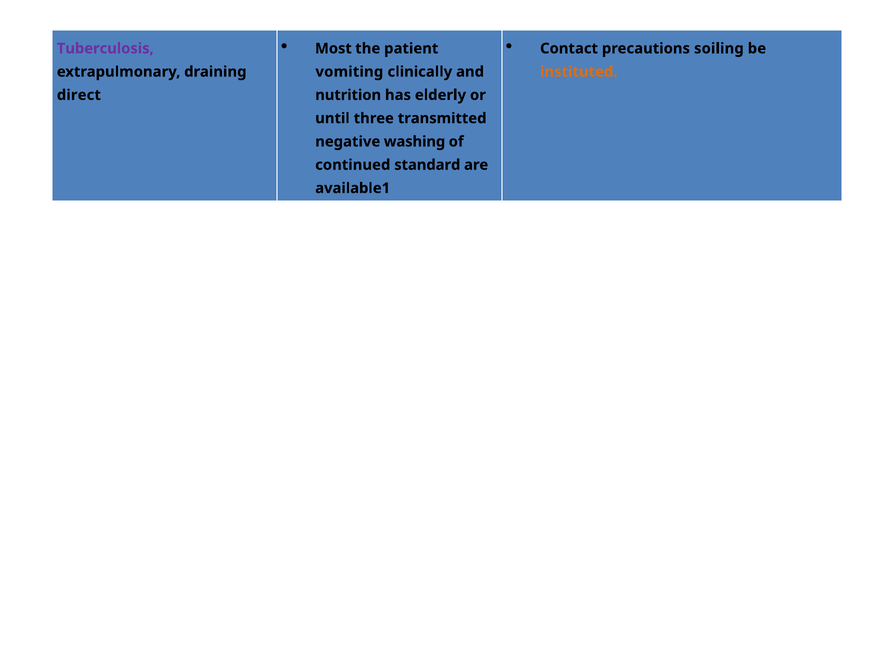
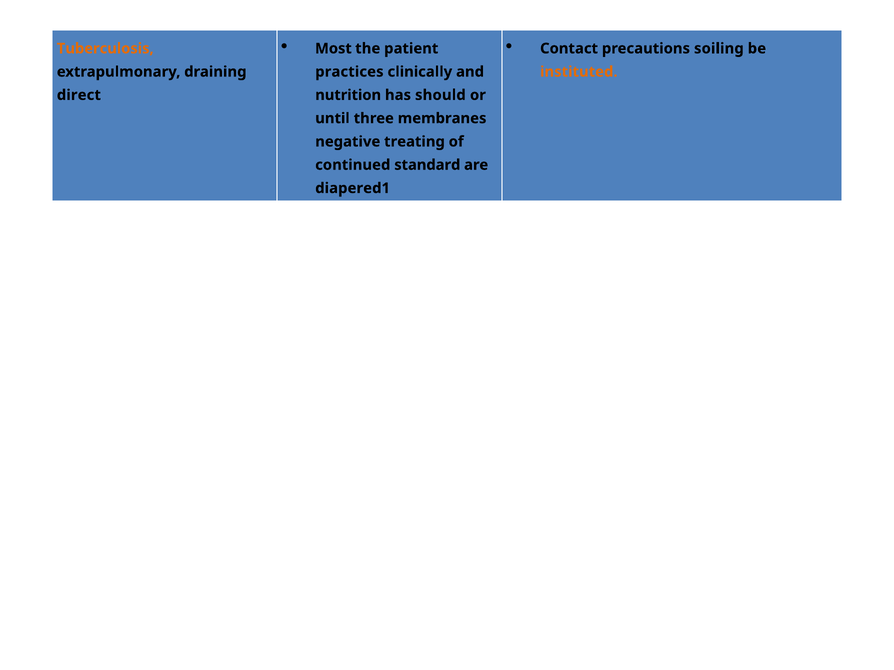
Tuberculosis colour: purple -> orange
vomiting: vomiting -> practices
elderly: elderly -> should
transmitted: transmitted -> membranes
washing: washing -> treating
available1: available1 -> diapered1
